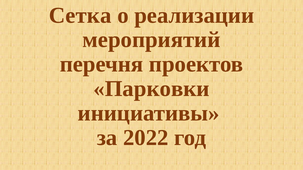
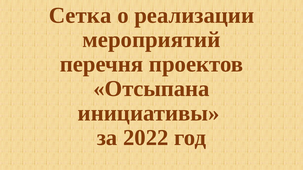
Парковки: Парковки -> Отсыпана
